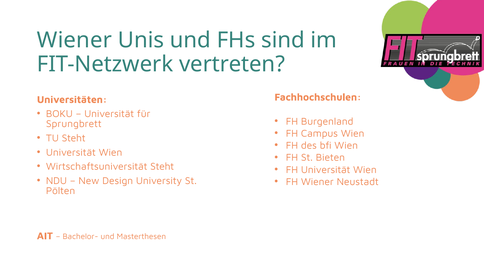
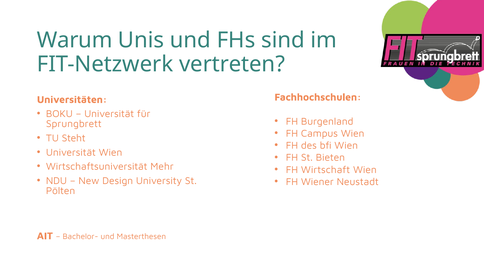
Wiener at (74, 40): Wiener -> Warum
Wirtschaftsuniversität Steht: Steht -> Mehr
FH Universität: Universität -> Wirtschaft
